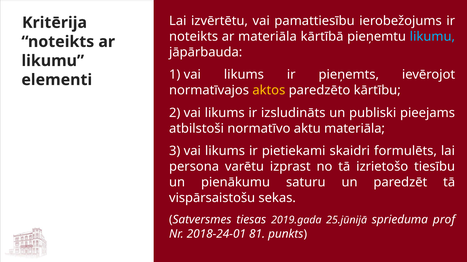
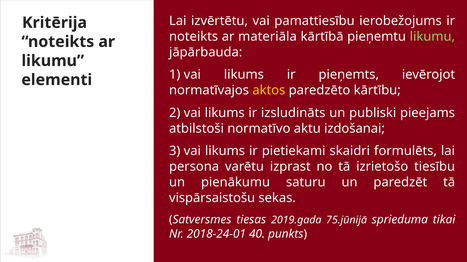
likumu at (432, 37) colour: light blue -> light green
aktu materiāla: materiāla -> izdošanai
25.jūnijā: 25.jūnijā -> 75.jūnijā
prof: prof -> tikai
81: 81 -> 40
